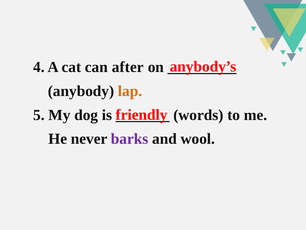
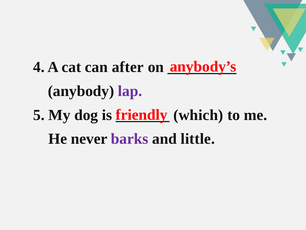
lap colour: orange -> purple
words: words -> which
wool: wool -> little
